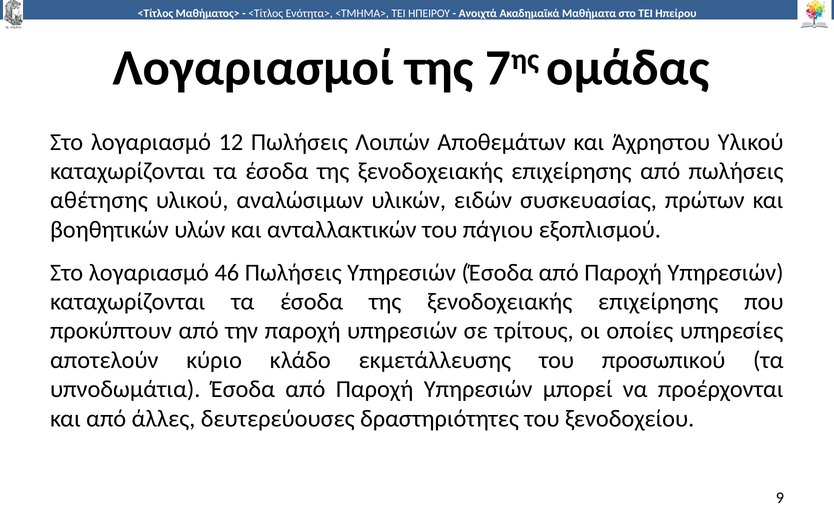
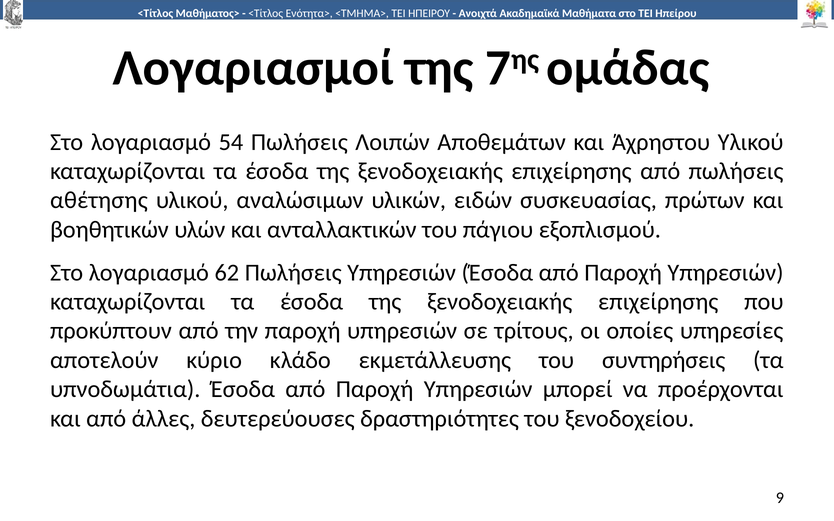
12: 12 -> 54
46: 46 -> 62
προσωπικού: προσωπικού -> συντηρήσεις
